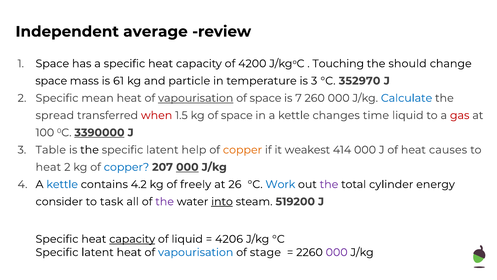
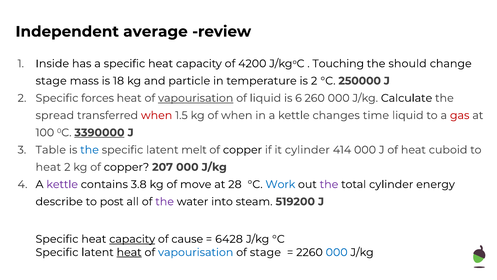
Space at (52, 64): Space -> Inside
space at (51, 81): space -> stage
61: 61 -> 18
is 3: 3 -> 2
352970: 352970 -> 250000
mean: mean -> forces
space at (266, 98): space -> liquid
7: 7 -> 6
Calculate colour: blue -> black
kg of space: space -> when
the at (90, 150) colour: black -> blue
help: help -> melt
copper at (242, 150) colour: orange -> black
it weakest: weakest -> cylinder
causes: causes -> cuboid
copper at (126, 167) colour: blue -> black
000 at (187, 167) underline: present -> none
kettle at (62, 184) colour: blue -> purple
4.2: 4.2 -> 3.8
freely: freely -> move
26: 26 -> 28
consider: consider -> describe
task: task -> post
into underline: present -> none
of liquid: liquid -> cause
4206: 4206 -> 6428
heat at (129, 252) underline: none -> present
000 at (337, 252) colour: purple -> blue
